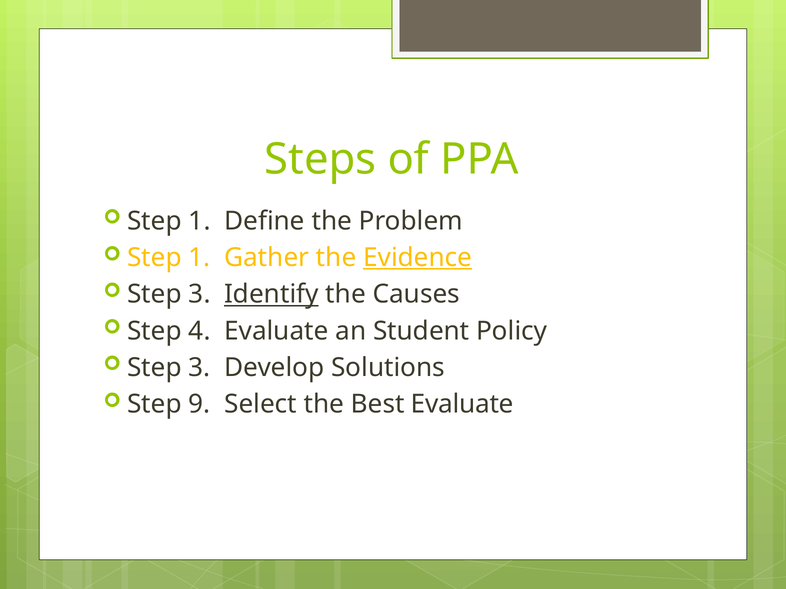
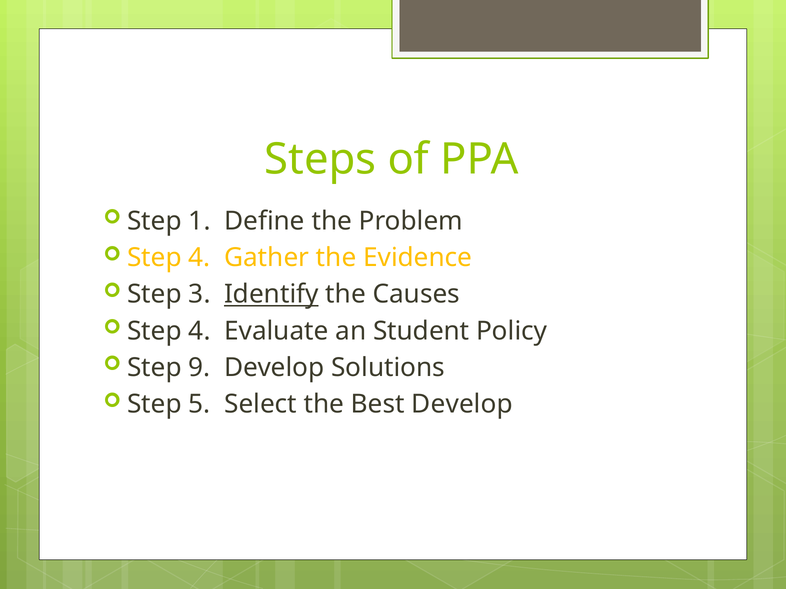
1 at (199, 258): 1 -> 4
Evidence underline: present -> none
3 at (199, 368): 3 -> 9
9: 9 -> 5
Best Evaluate: Evaluate -> Develop
